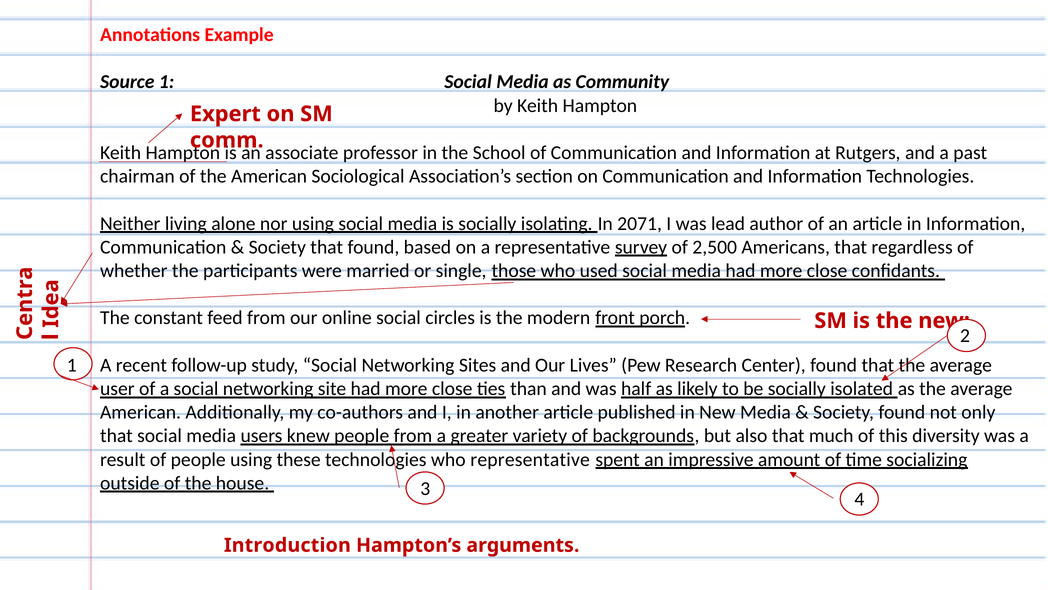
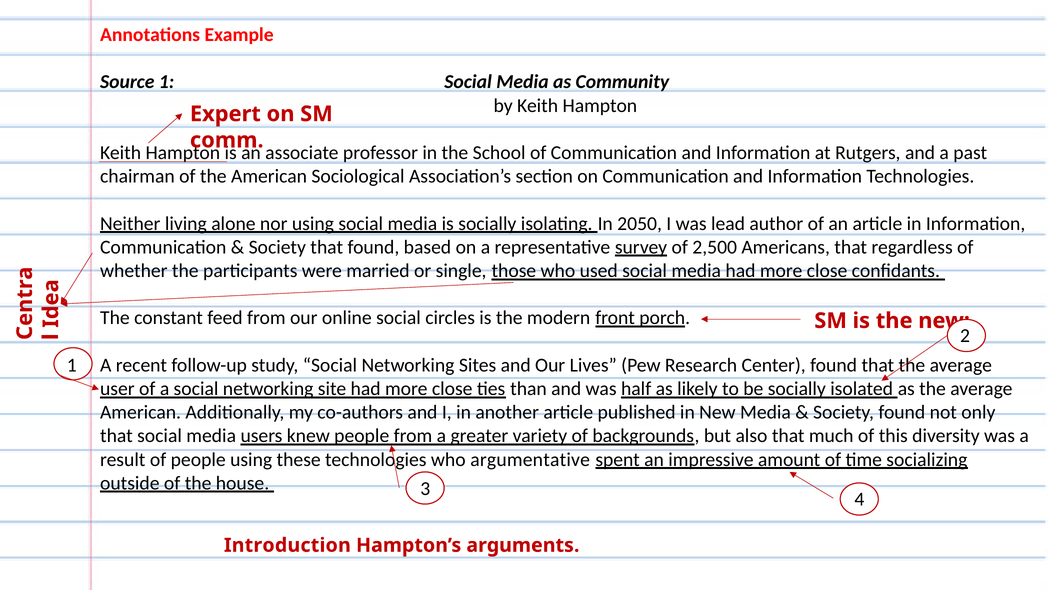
2071: 2071 -> 2050
who representative: representative -> argumentative
